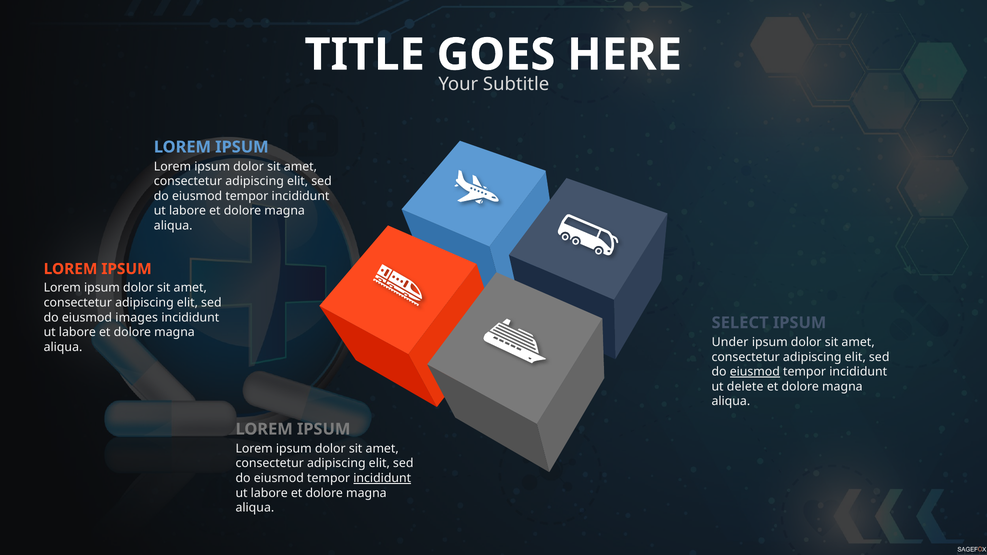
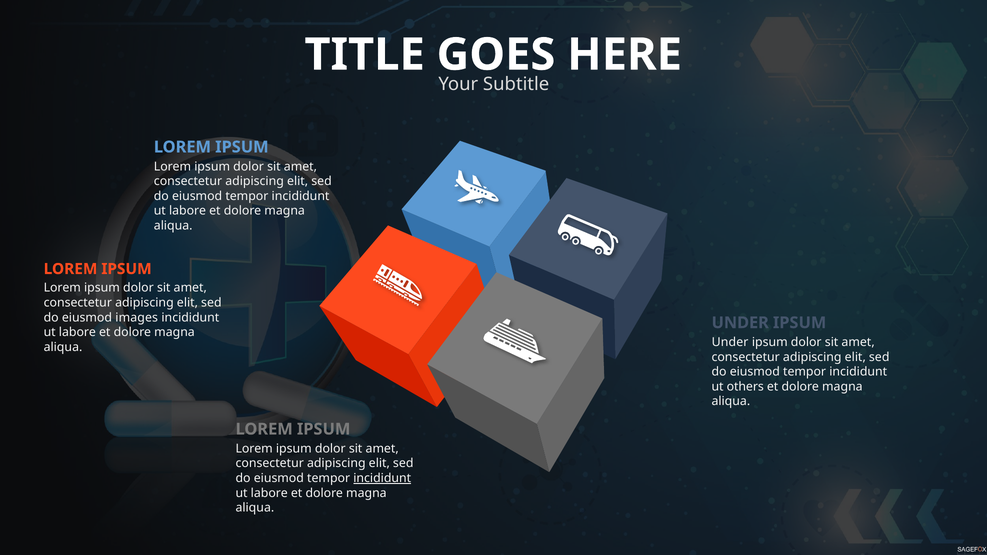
SELECT at (740, 323): SELECT -> UNDER
eiusmod at (755, 372) underline: present -> none
delete: delete -> others
